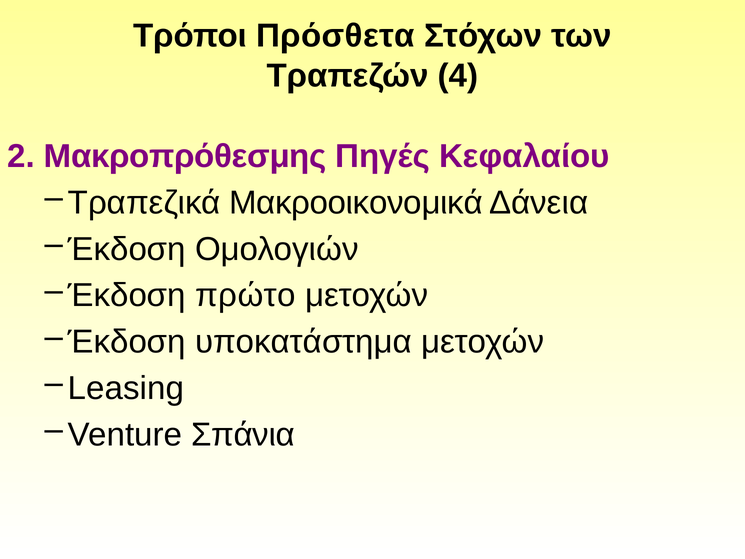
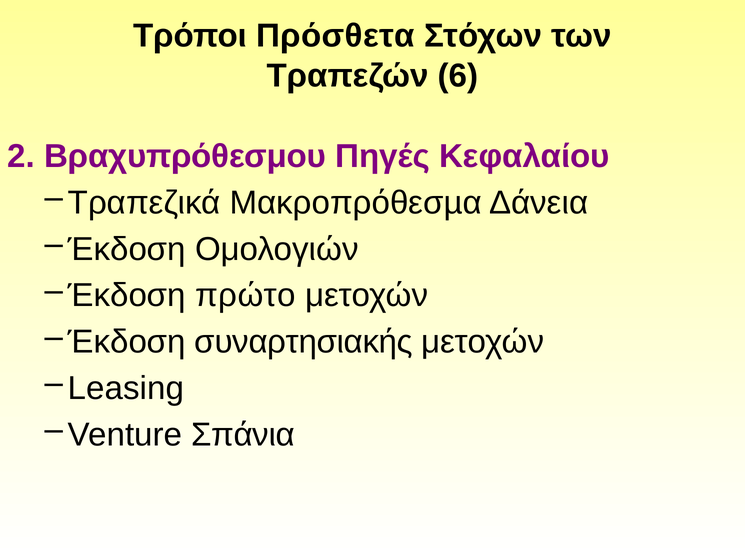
4: 4 -> 6
Μακροπρόθεσμης: Μακροπρόθεσμης -> Βραχυπρόθεσμου
Μακροοικονομικά: Μακροοικονομικά -> Μακροπρόθεσµα
υποκατάστημα: υποκατάστημα -> συναρτησιακής
